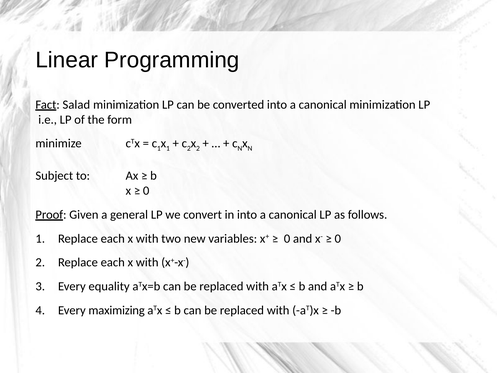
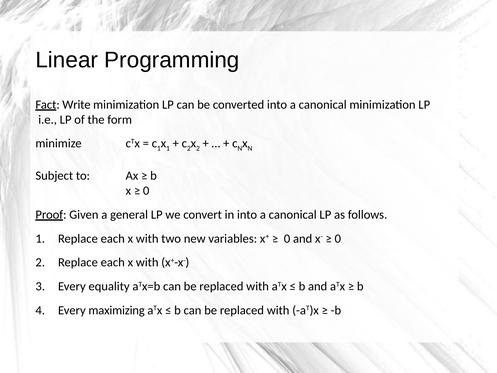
Salad: Salad -> Write
